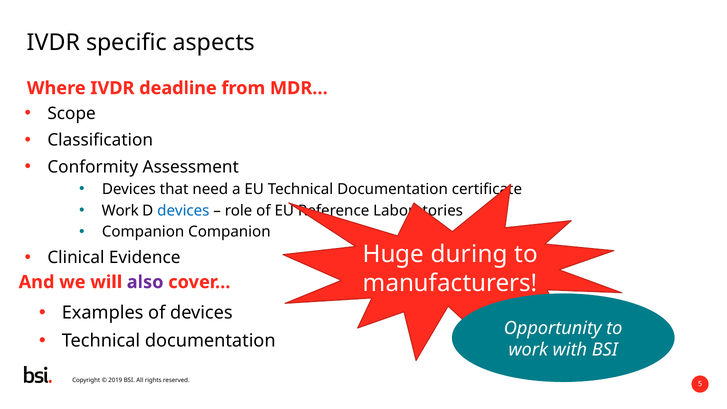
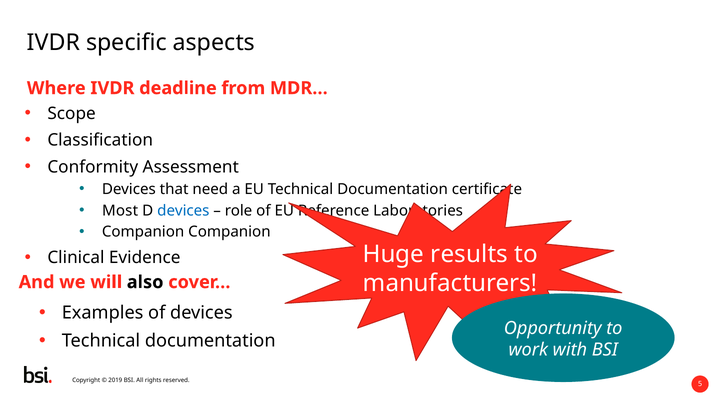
Work at (120, 211): Work -> Most
during: during -> results
also colour: purple -> black
